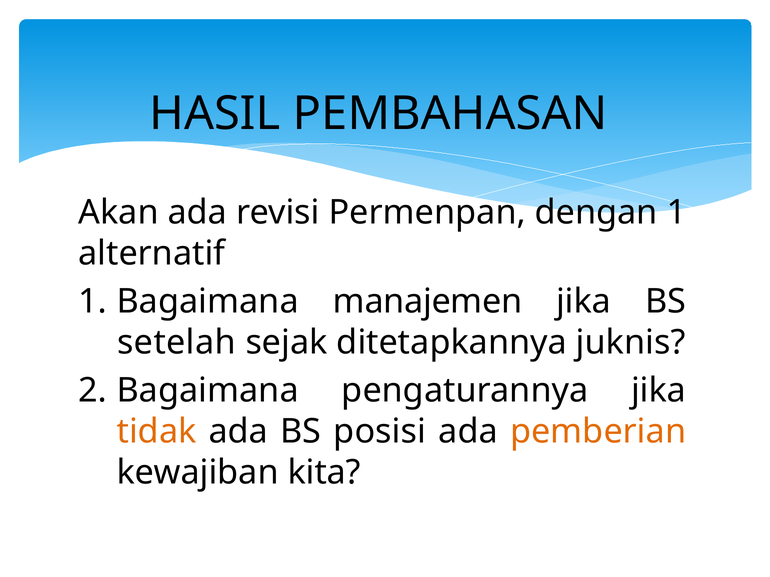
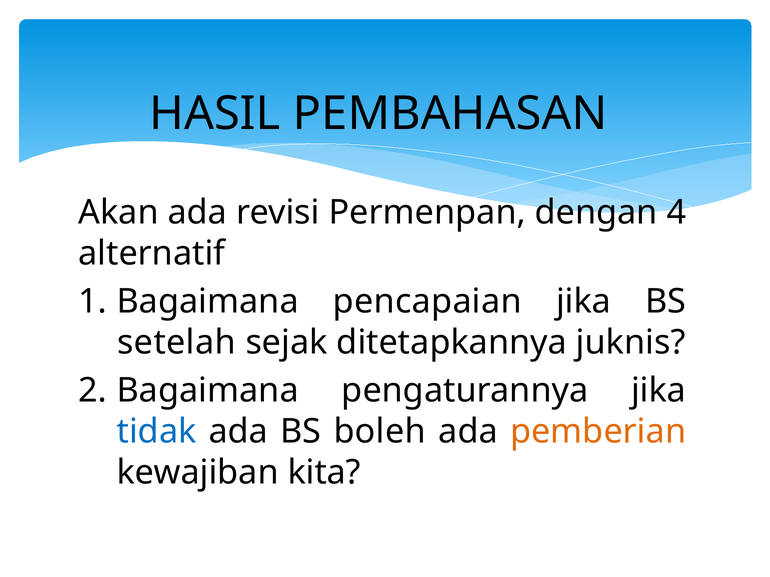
dengan 1: 1 -> 4
manajemen: manajemen -> pencapaian
tidak colour: orange -> blue
posisi: posisi -> boleh
